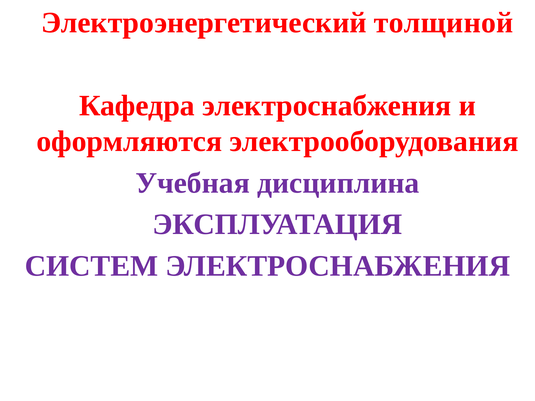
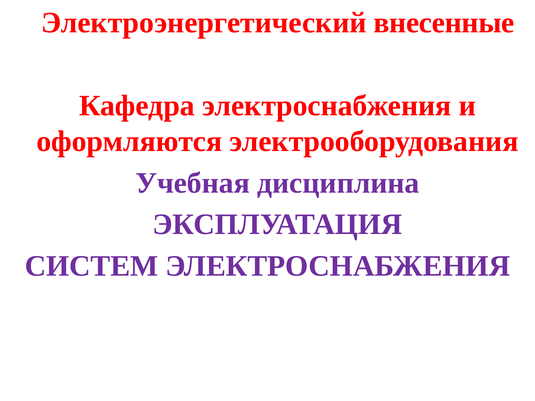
толщиной: толщиной -> внесенные
